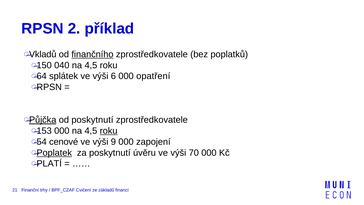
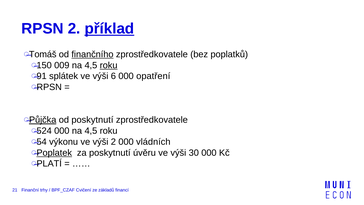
příklad underline: none -> present
Vkladů: Vkladů -> Tomáš
040: 040 -> 009
roku at (109, 65) underline: none -> present
64: 64 -> 91
153: 153 -> 524
roku at (109, 131) underline: present -> none
cenové: cenové -> výkonu
výši 9: 9 -> 2
zapojení: zapojení -> vládních
70: 70 -> 30
